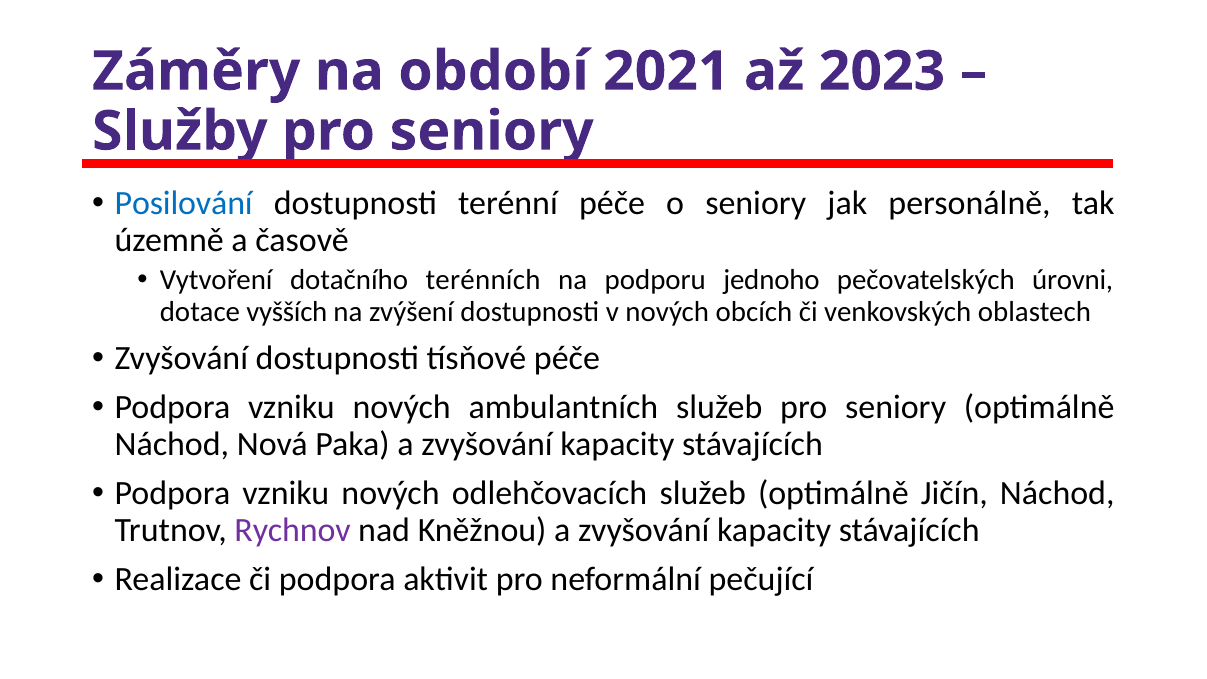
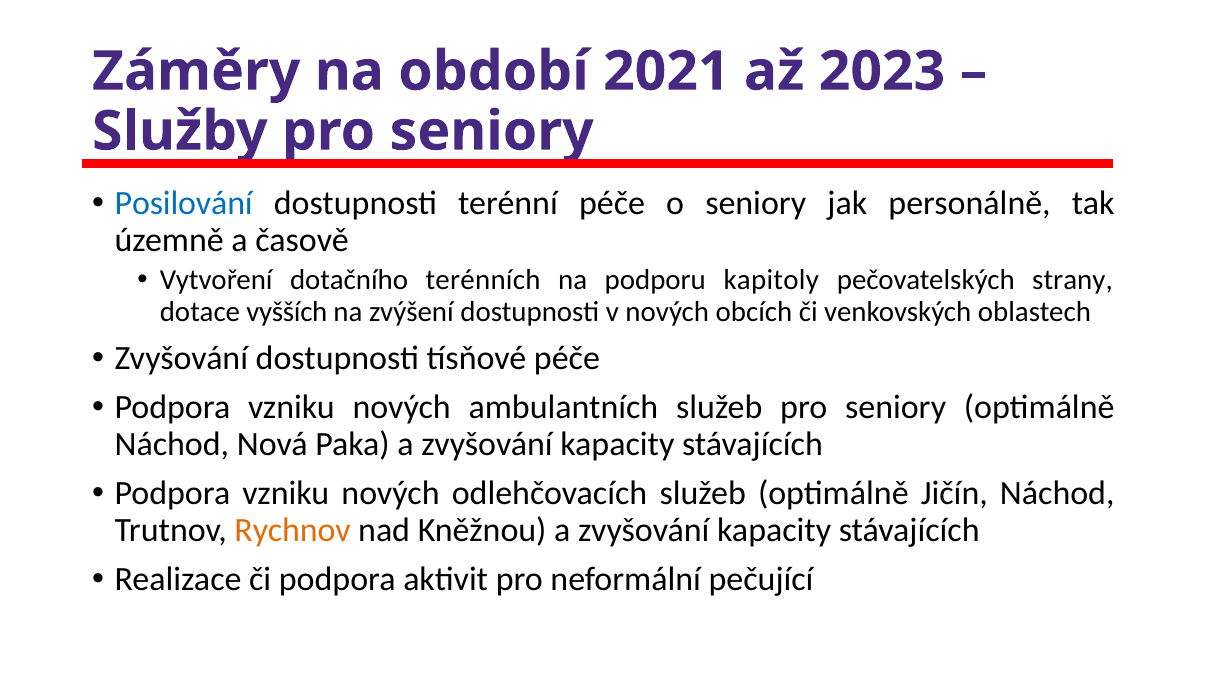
jednoho: jednoho -> kapitoly
úrovni: úrovni -> strany
Rychnov colour: purple -> orange
